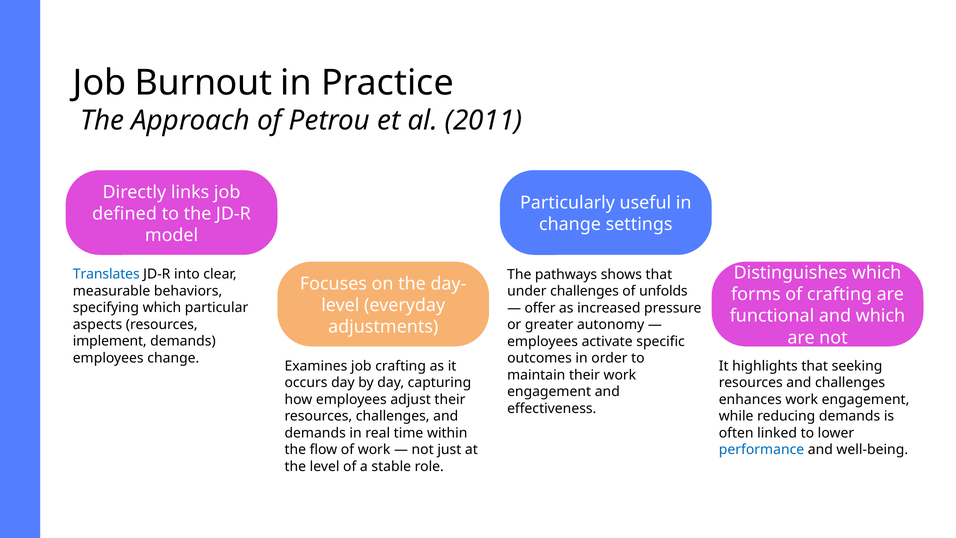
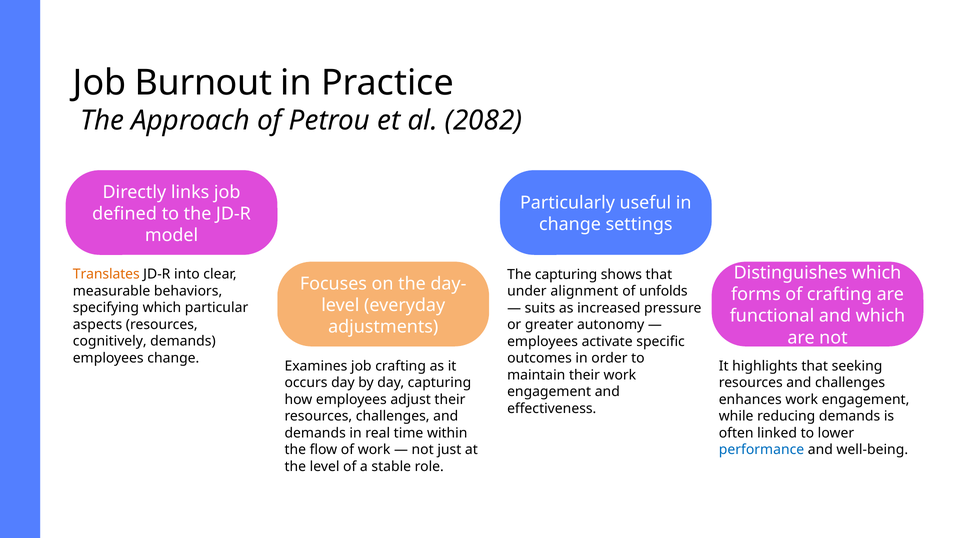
2011: 2011 -> 2082
Translates colour: blue -> orange
The pathways: pathways -> capturing
under challenges: challenges -> alignment
offer: offer -> suits
implement: implement -> cognitively
